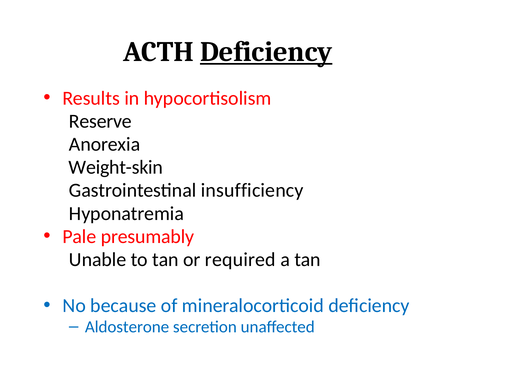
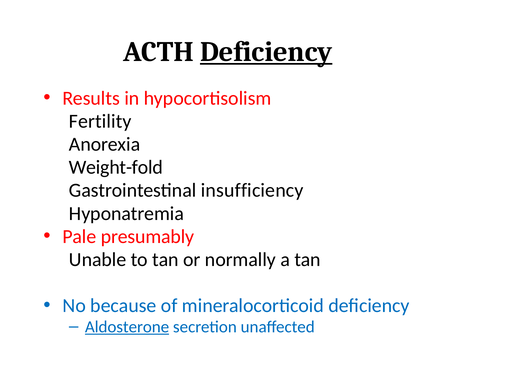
Reserve: Reserve -> Fertility
Weight-skin: Weight-skin -> Weight-fold
required: required -> normally
Aldosterone underline: none -> present
